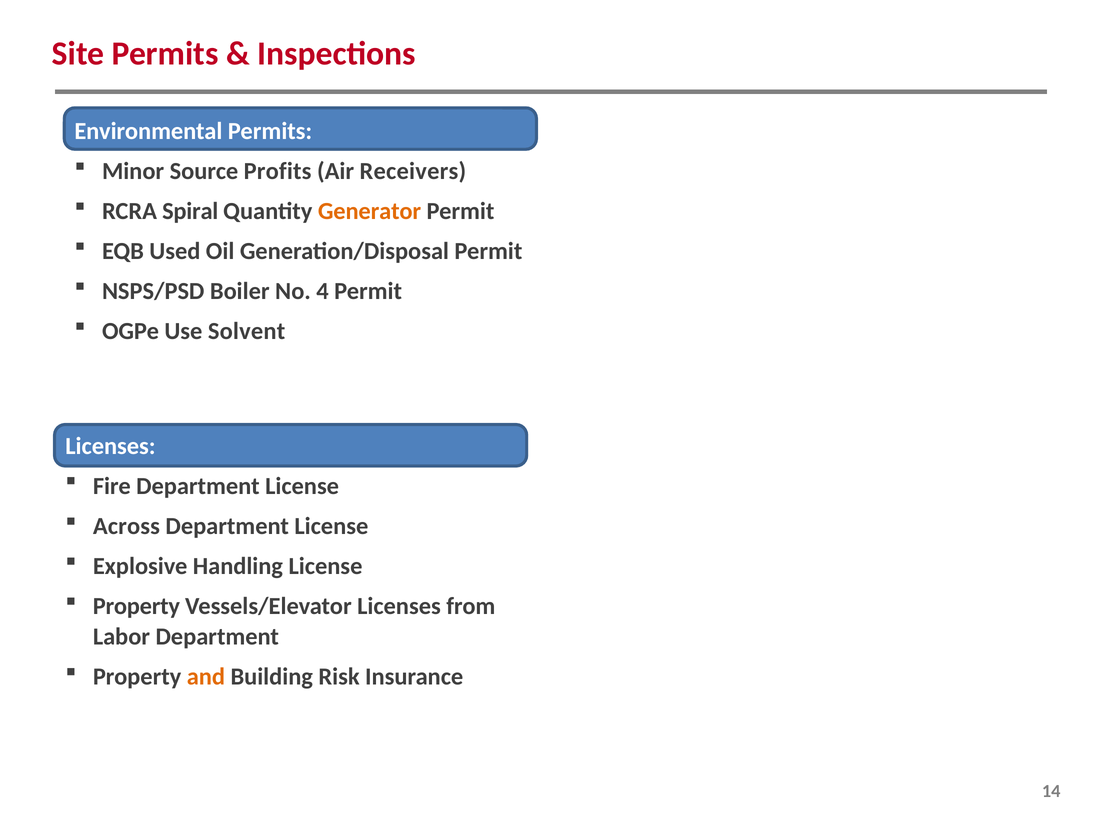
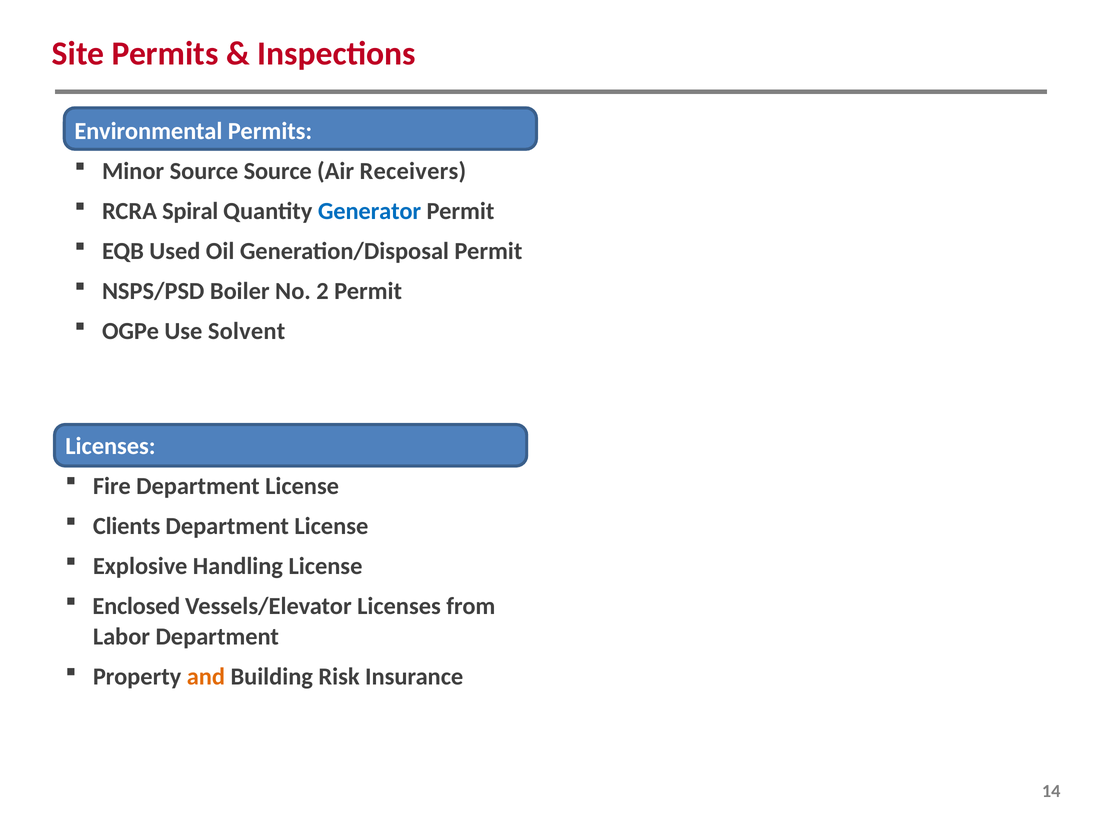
Source Profits: Profits -> Source
Generator colour: orange -> blue
4: 4 -> 2
Across: Across -> Clients
Property at (136, 606): Property -> Enclosed
